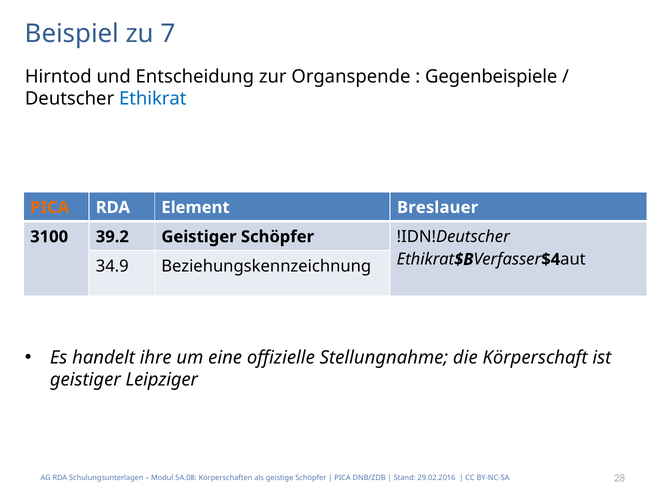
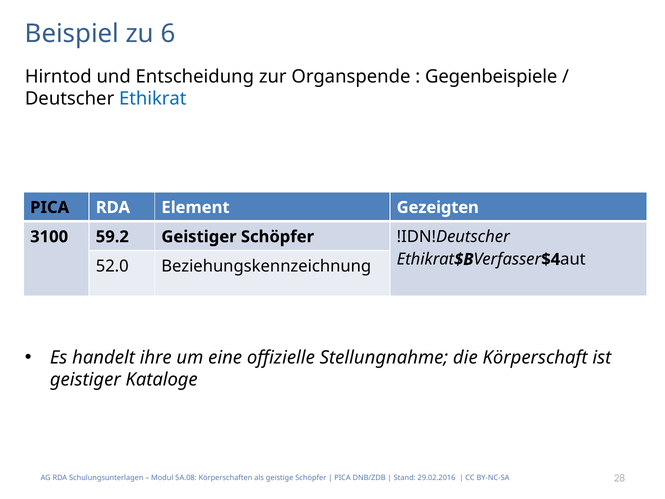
7: 7 -> 6
PICA at (50, 207) colour: orange -> black
Breslauer: Breslauer -> Gezeigten
39.2: 39.2 -> 59.2
34.9: 34.9 -> 52.0
Leipziger: Leipziger -> Kataloge
